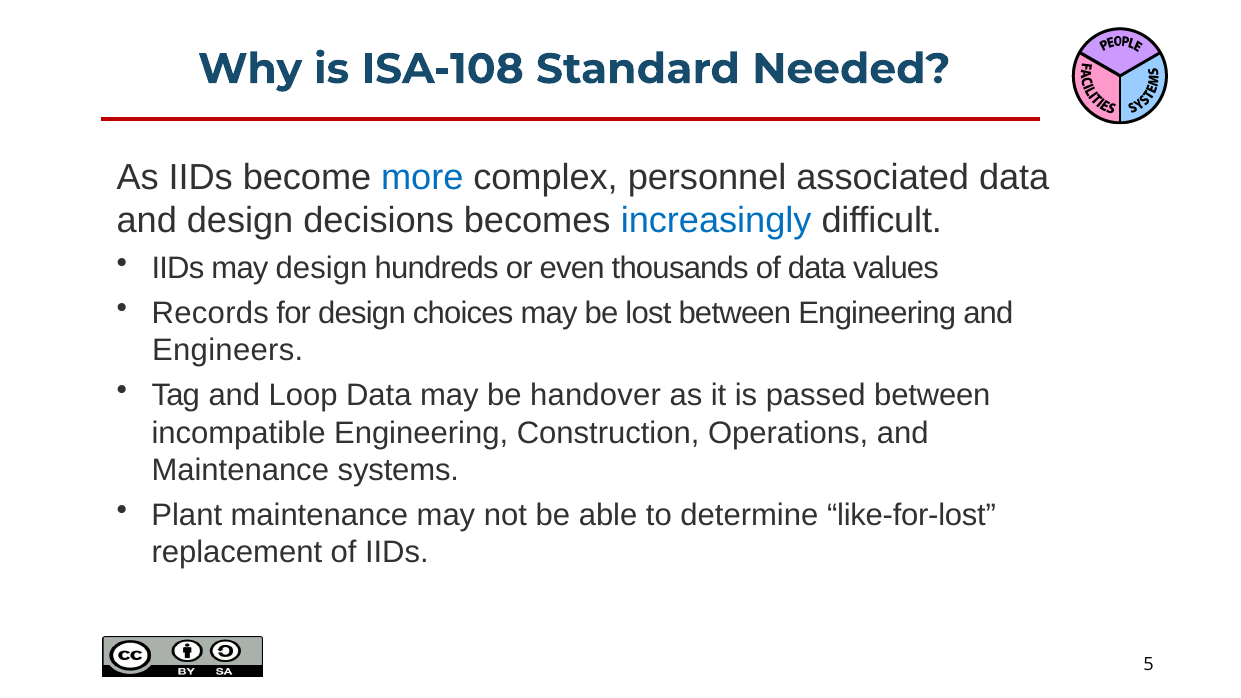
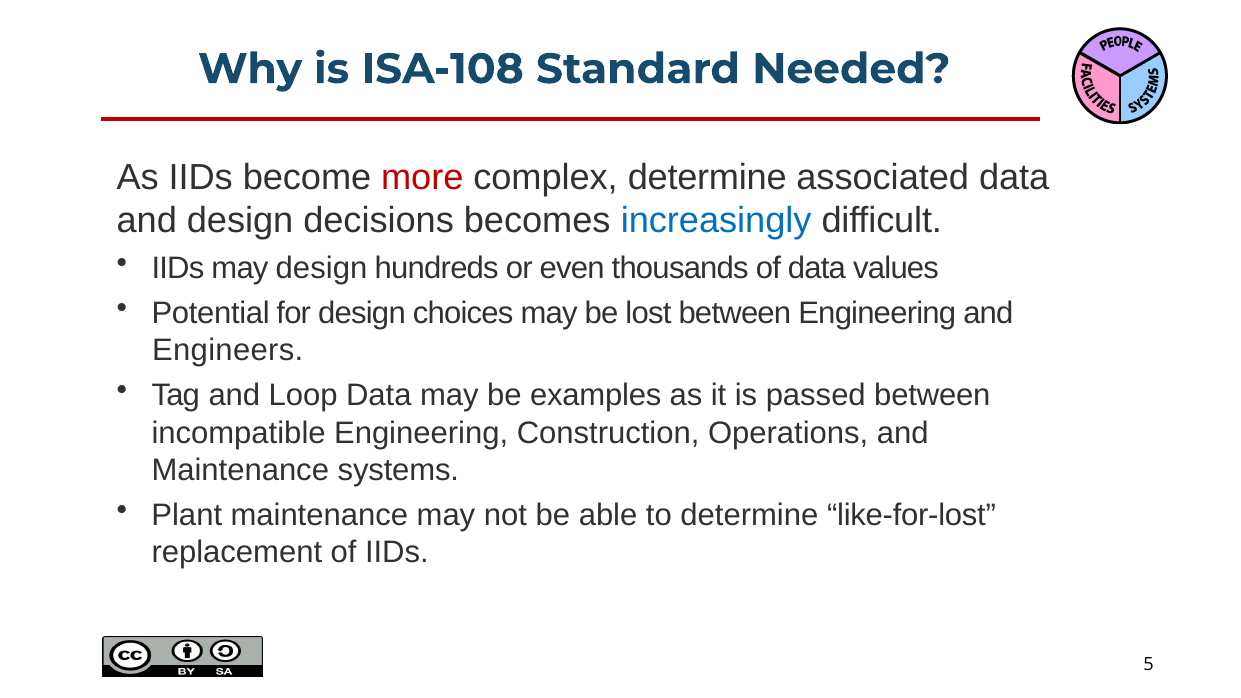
more colour: blue -> red
complex personnel: personnel -> determine
Records: Records -> Potential
handover: handover -> examples
